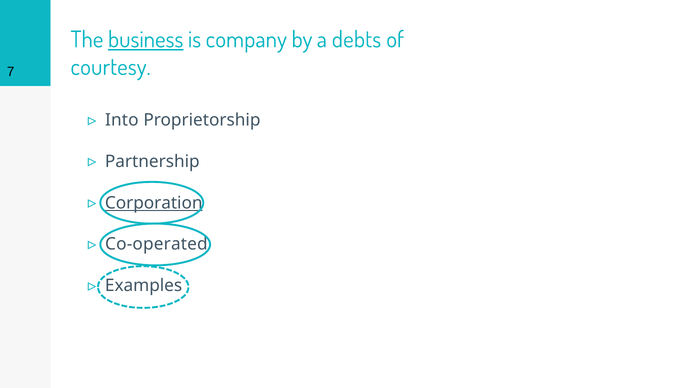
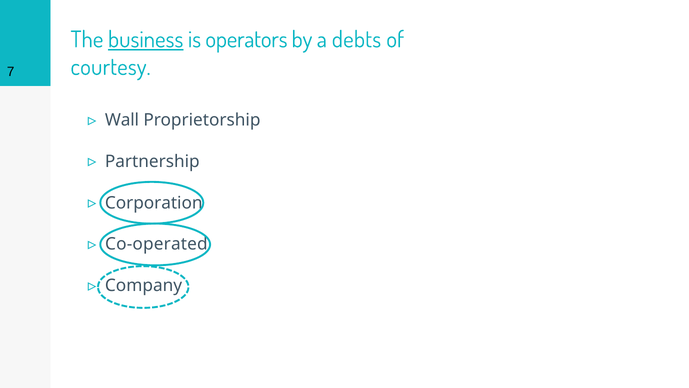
company: company -> operators
Into: Into -> Wall
Corporation underline: present -> none
Examples: Examples -> Company
